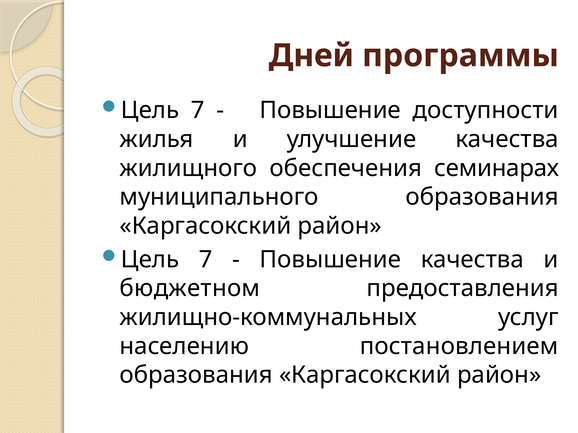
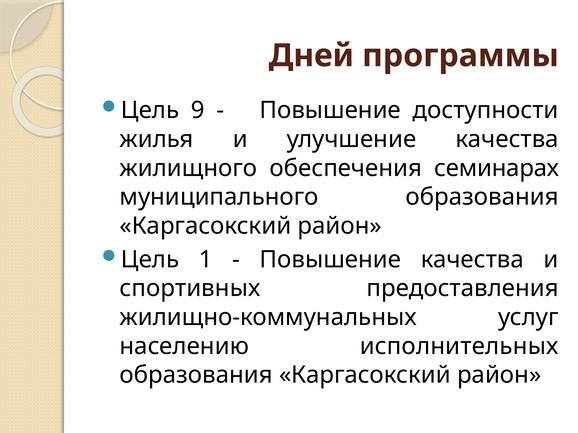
7 at (198, 110): 7 -> 9
7 at (206, 260): 7 -> 1
бюджетном: бюджетном -> спортивных
постановлением: постановлением -> исполнительных
